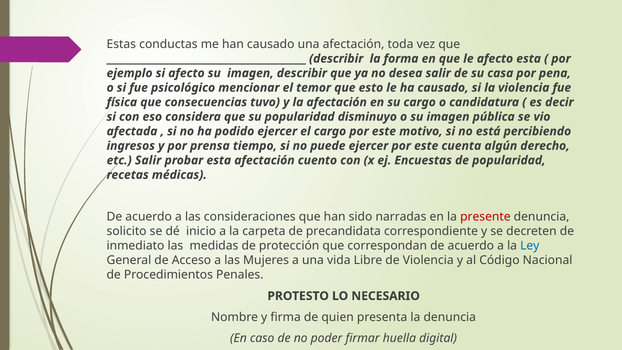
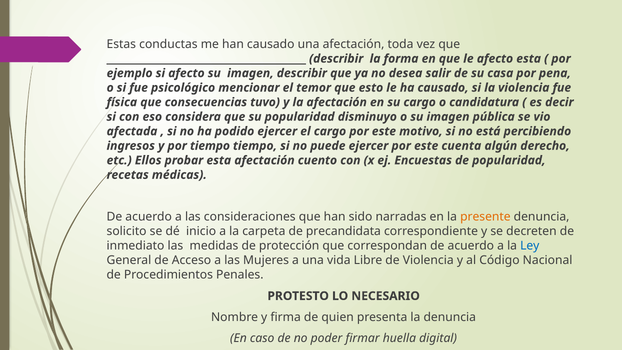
por prensa: prensa -> tiempo
etc Salir: Salir -> Ellos
presente colour: red -> orange
